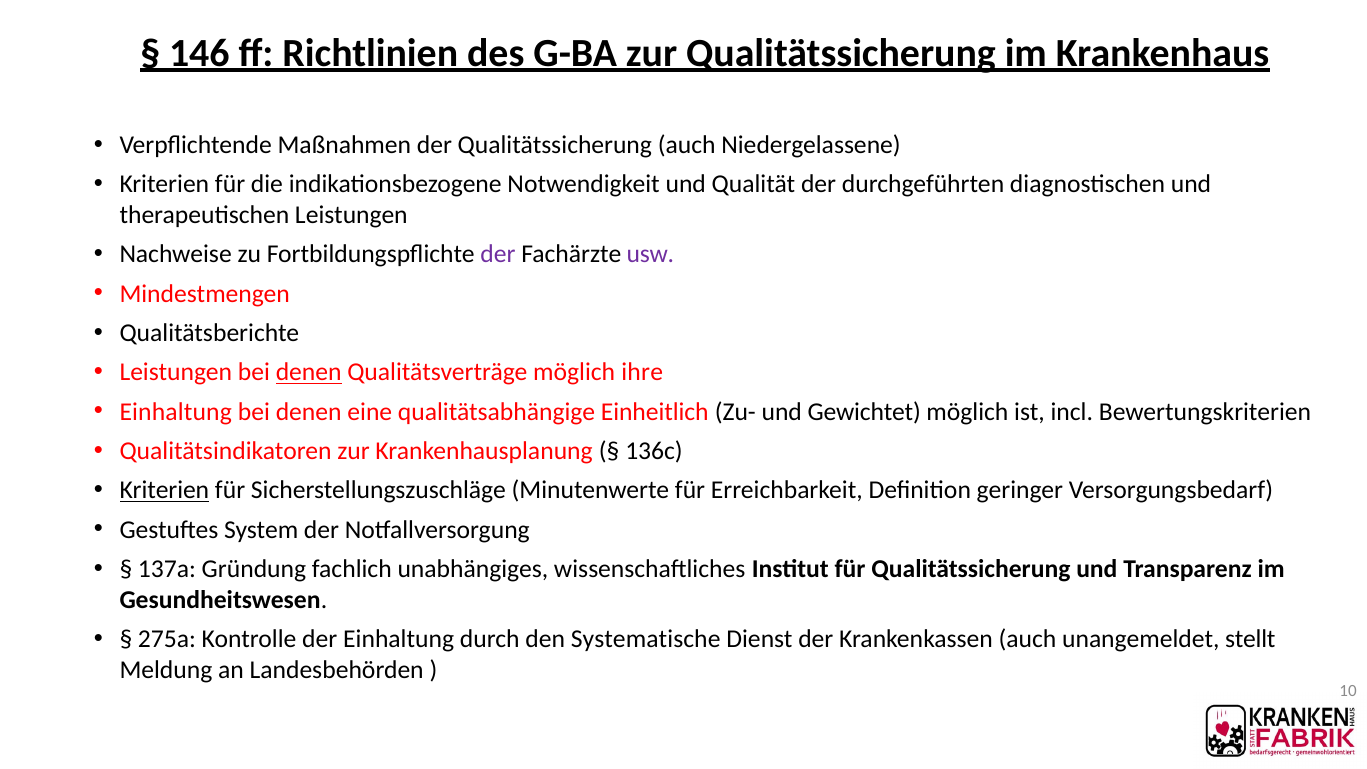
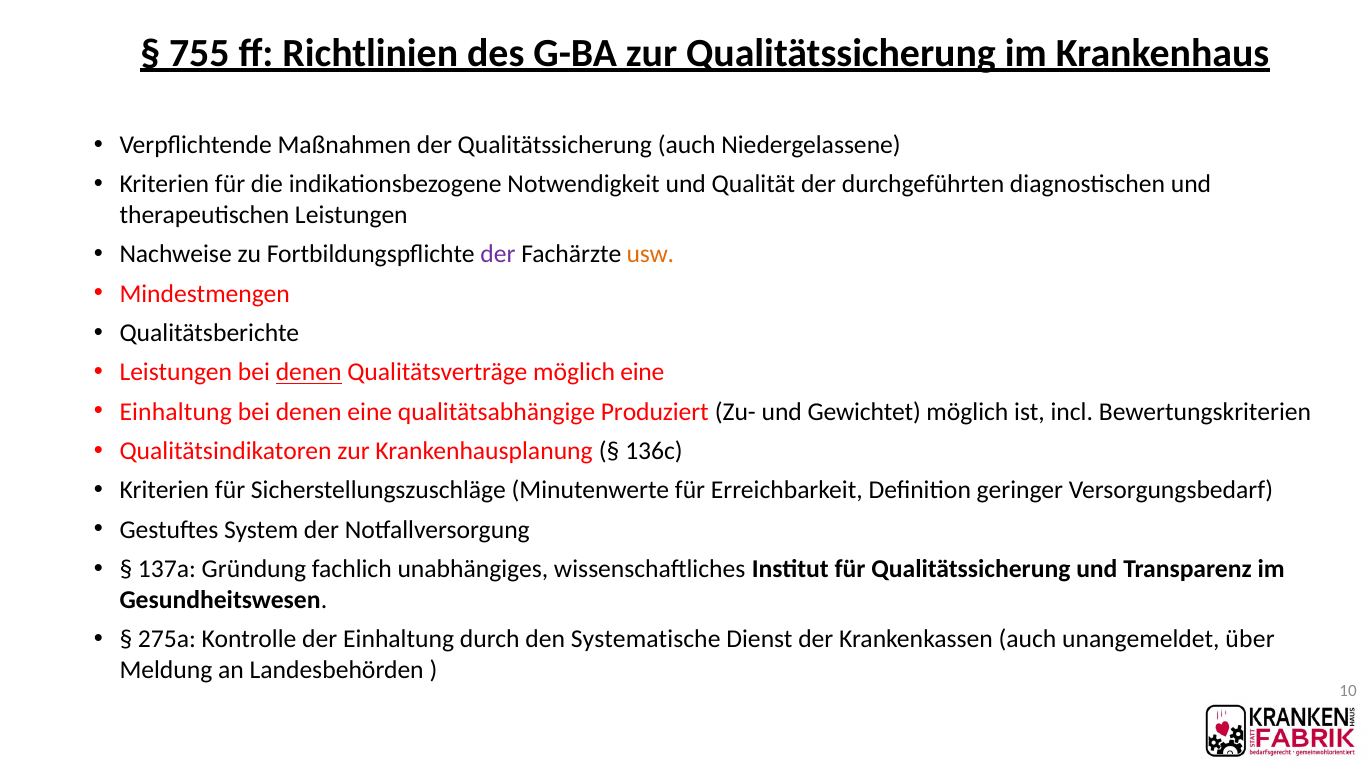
146: 146 -> 755
usw colour: purple -> orange
möglich ihre: ihre -> eine
Einheitlich: Einheitlich -> Produziert
Kriterien at (164, 490) underline: present -> none
stellt: stellt -> über
